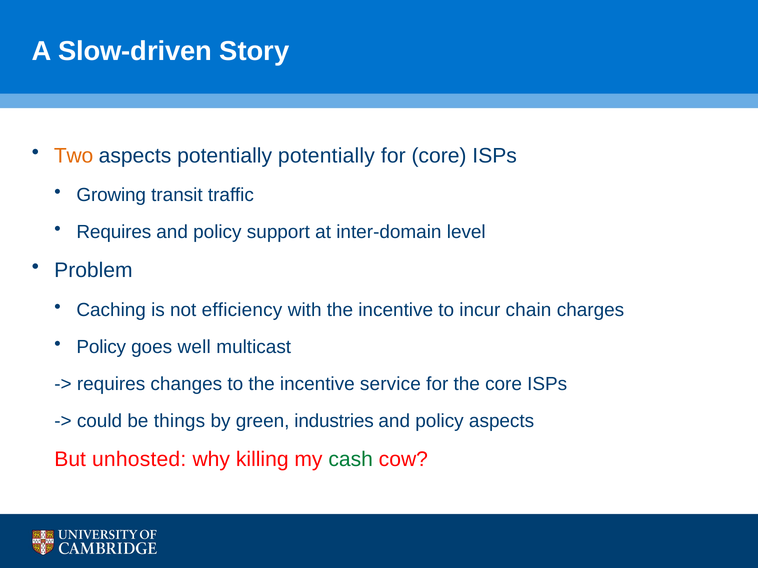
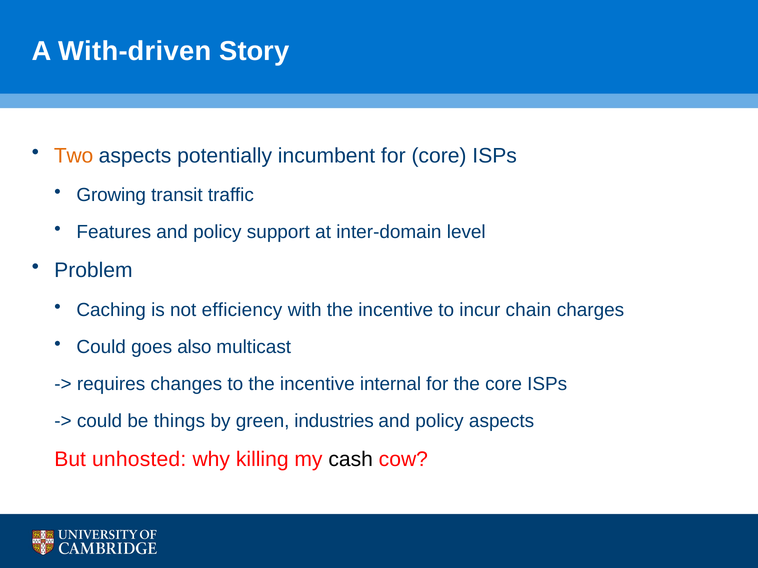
Slow-driven: Slow-driven -> With-driven
potentially potentially: potentially -> incumbent
Requires at (114, 232): Requires -> Features
Policy at (101, 347): Policy -> Could
well: well -> also
service: service -> internal
cash colour: green -> black
